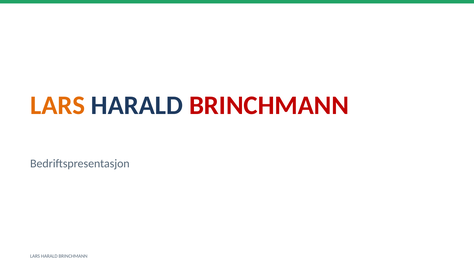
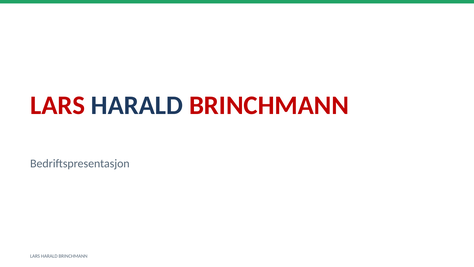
LARS at (58, 105) colour: orange -> red
